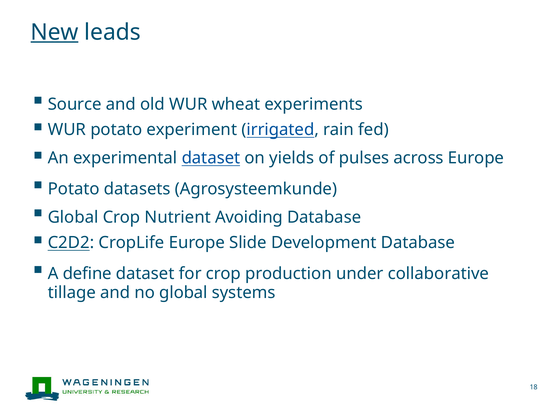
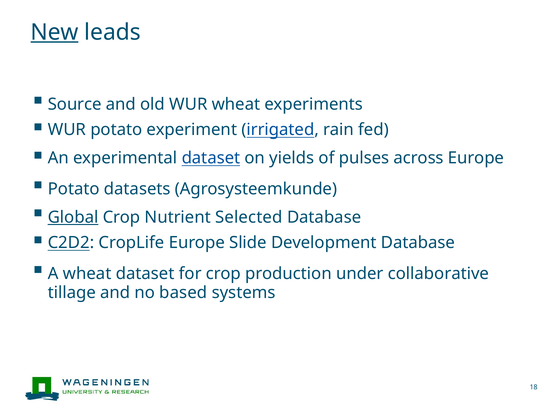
Global at (73, 217) underline: none -> present
Avoiding: Avoiding -> Selected
A define: define -> wheat
no global: global -> based
